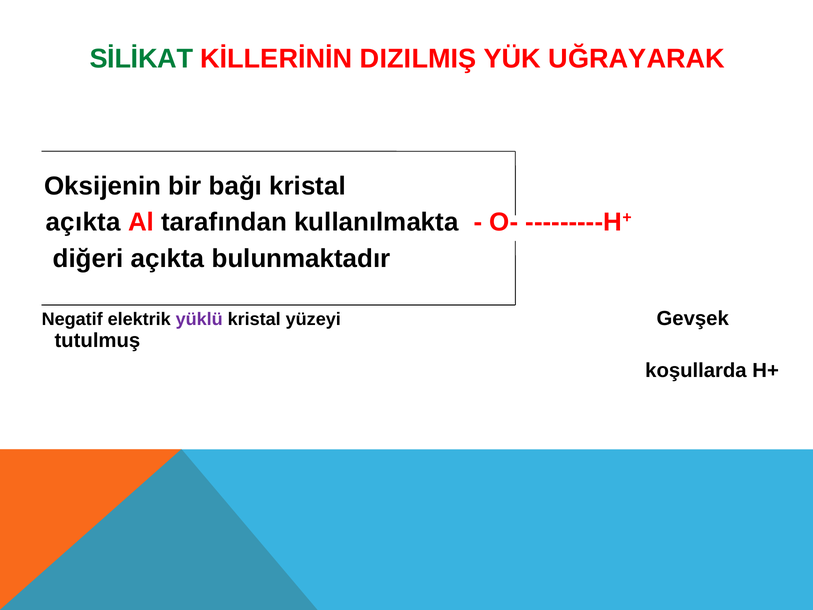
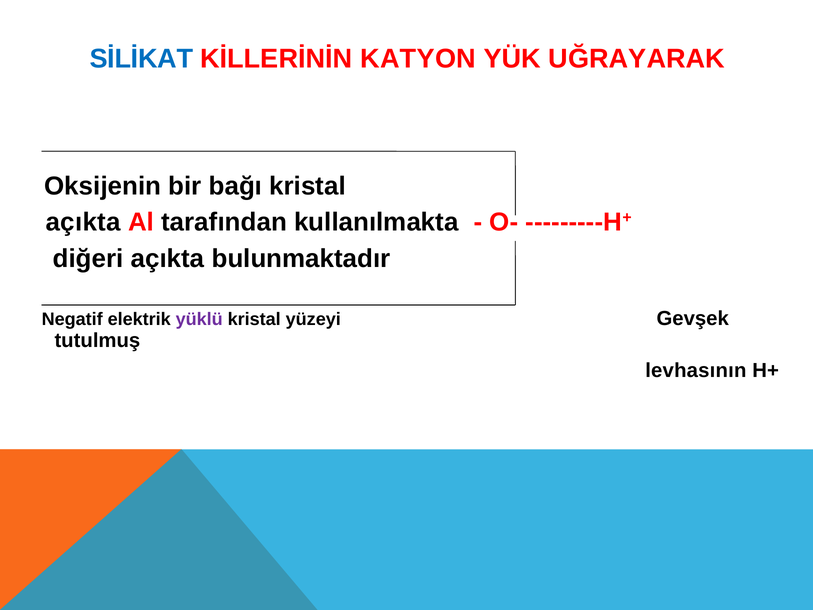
SİLİKAT colour: green -> blue
DIZILMIŞ: DIZILMIŞ -> KATYON
koşullarda: koşullarda -> levhasının
